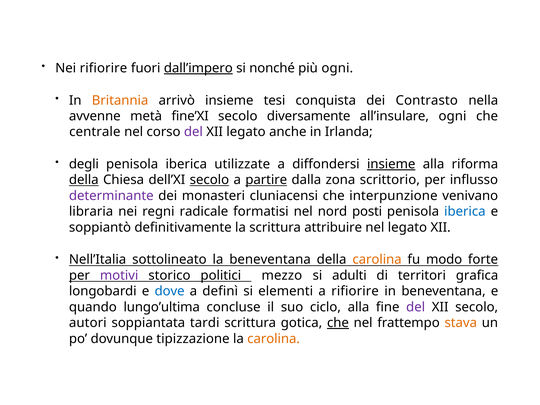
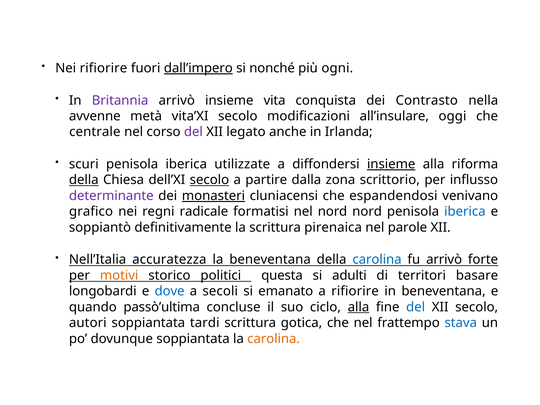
Britannia colour: orange -> purple
tesi: tesi -> vita
fine’XI: fine’XI -> vita’XI
diversamente: diversamente -> modificazioni
all’insulare ogni: ogni -> oggi
degli: degli -> scuri
partire underline: present -> none
monasteri underline: none -> present
interpunzione: interpunzione -> espandendosi
libraria: libraria -> grafico
nord posti: posti -> nord
attribuire: attribuire -> pirenaica
nel legato: legato -> parole
sottolineato: sottolineato -> accuratezza
carolina at (377, 260) colour: orange -> blue
fu modo: modo -> arrivò
motivi colour: purple -> orange
mezzo: mezzo -> questa
grafica: grafica -> basare
definì: definì -> secoli
elementi: elementi -> emanato
lungo’ultima: lungo’ultima -> passò’ultima
alla at (358, 307) underline: none -> present
del at (416, 307) colour: purple -> blue
che at (338, 323) underline: present -> none
stava colour: orange -> blue
dovunque tipizzazione: tipizzazione -> soppiantata
